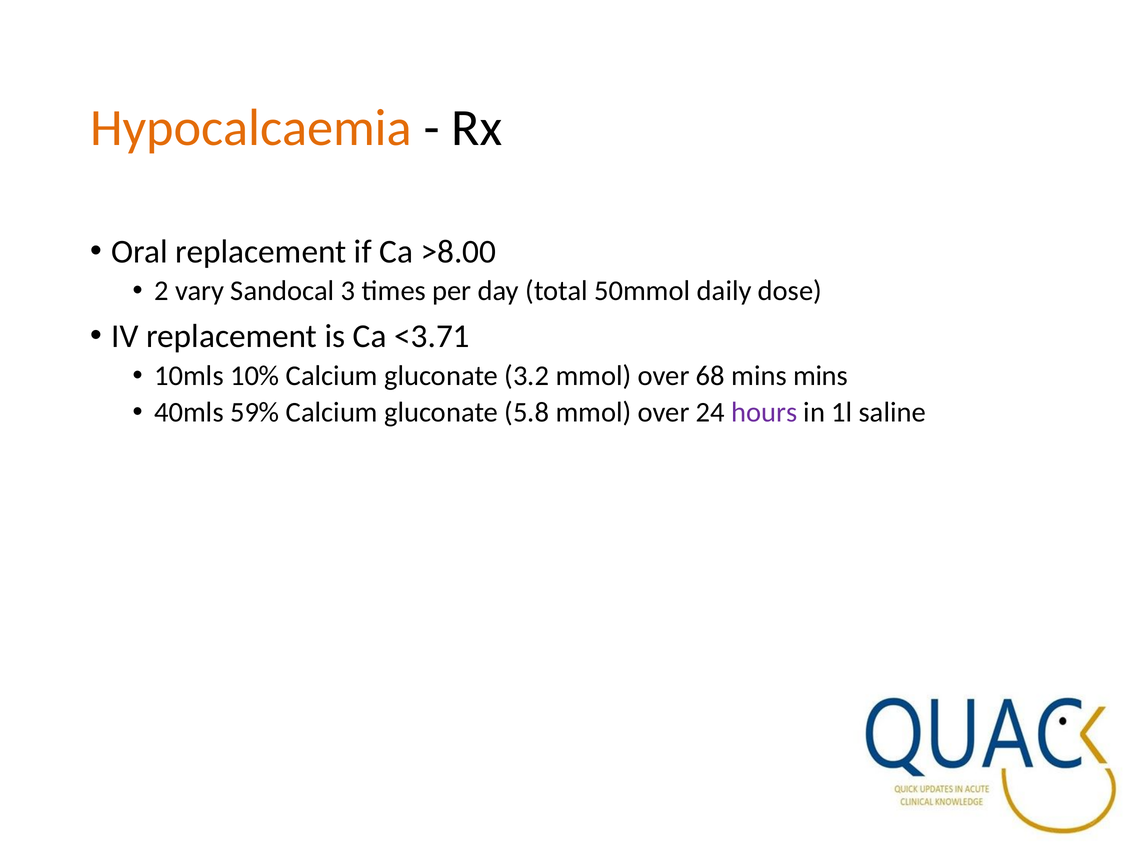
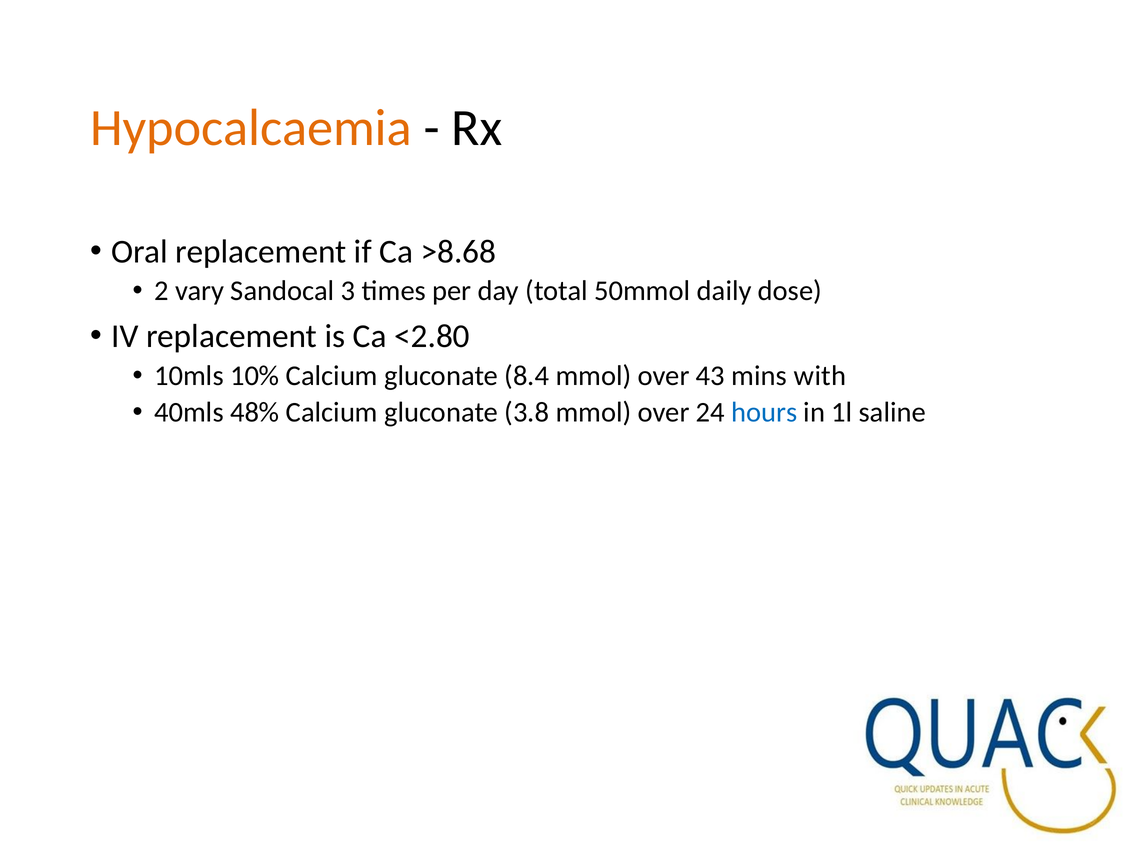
>8.00: >8.00 -> >8.68
<3.71: <3.71 -> <2.80
3.2: 3.2 -> 8.4
68: 68 -> 43
mins mins: mins -> with
59%: 59% -> 48%
5.8: 5.8 -> 3.8
hours colour: purple -> blue
